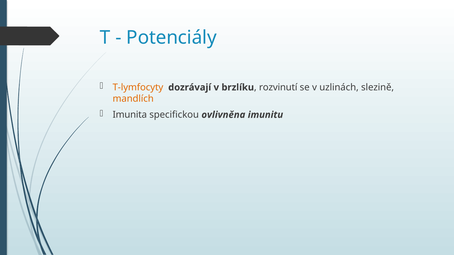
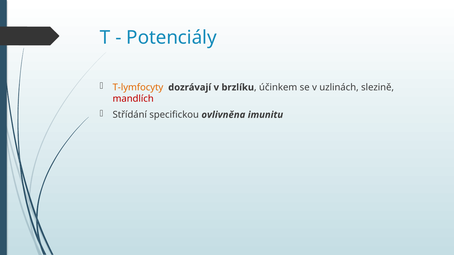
rozvinutí: rozvinutí -> účinkem
mandlích colour: orange -> red
Imunita: Imunita -> Střídání
